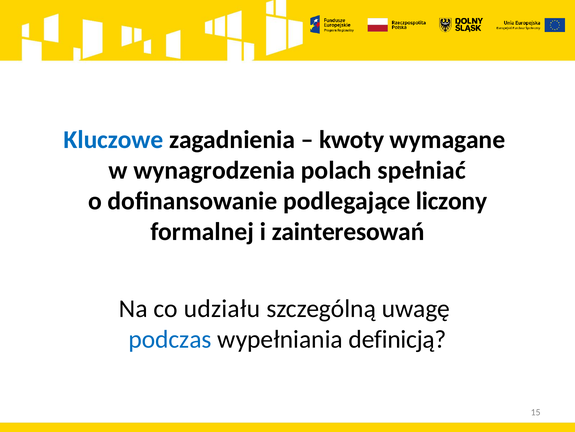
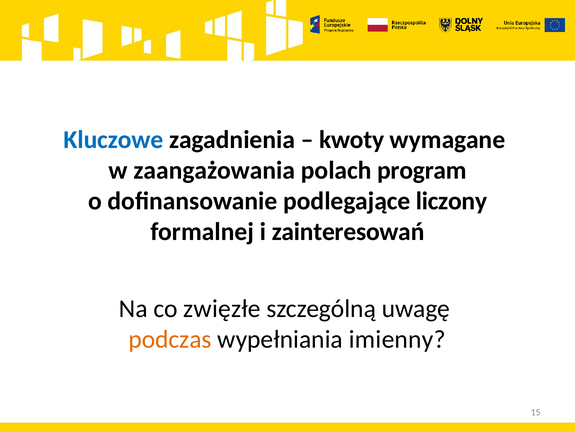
wynagrodzenia: wynagrodzenia -> zaangażowania
spełniać: spełniać -> program
udziału: udziału -> zwięzłe
podczas colour: blue -> orange
definicją: definicją -> imienny
